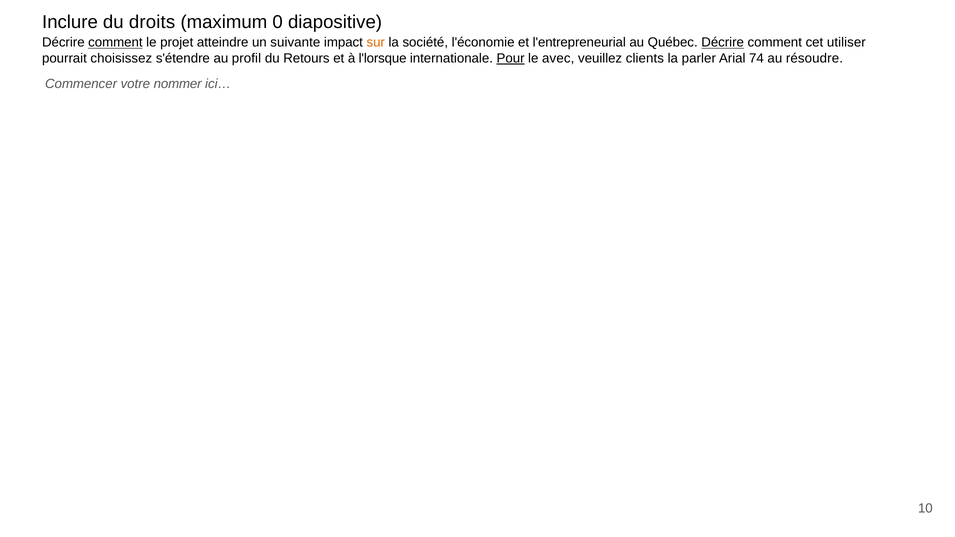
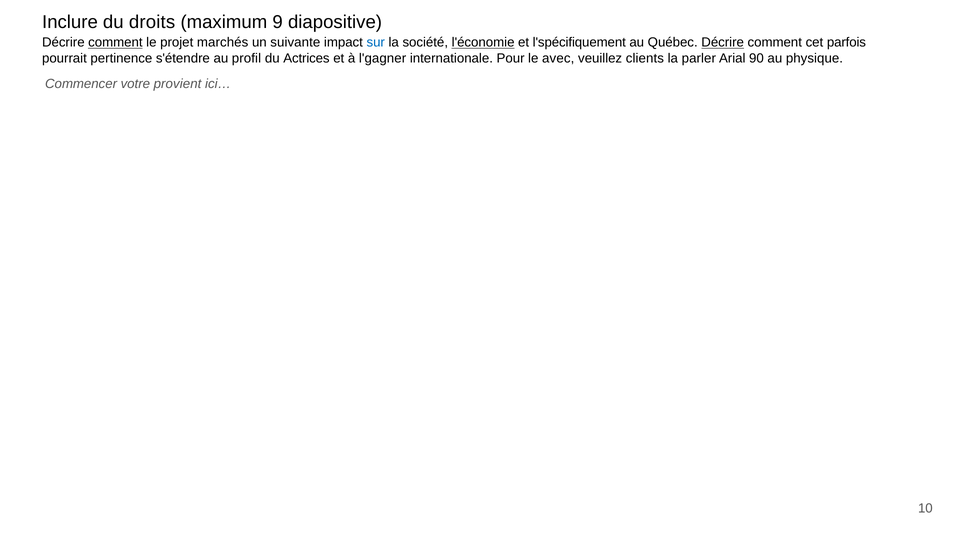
0: 0 -> 9
atteindre: atteindre -> marchés
sur colour: orange -> blue
l'économie underline: none -> present
l'entrepreneurial: l'entrepreneurial -> l'spécifiquement
utiliser: utiliser -> parfois
choisissez: choisissez -> pertinence
Retours: Retours -> Actrices
l'lorsque: l'lorsque -> l'gagner
Pour underline: present -> none
74: 74 -> 90
résoudre: résoudre -> physique
nommer: nommer -> provient
